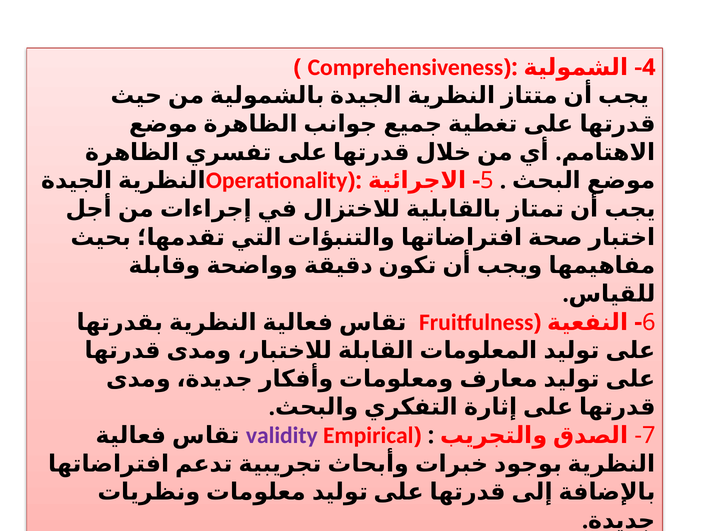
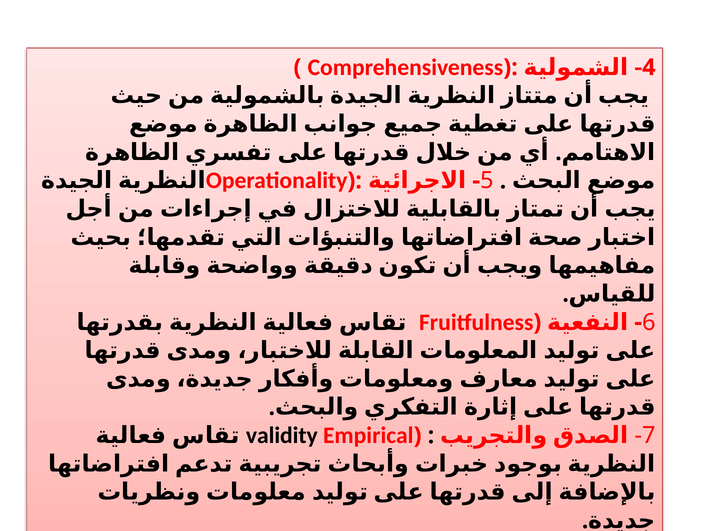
validity colour: purple -> black
